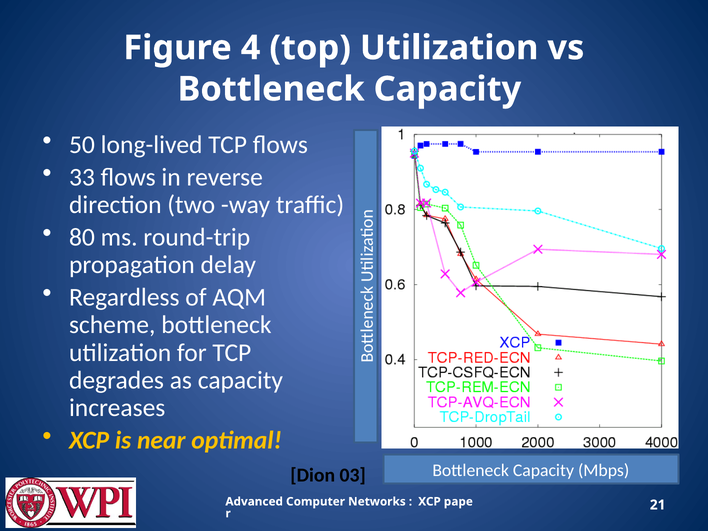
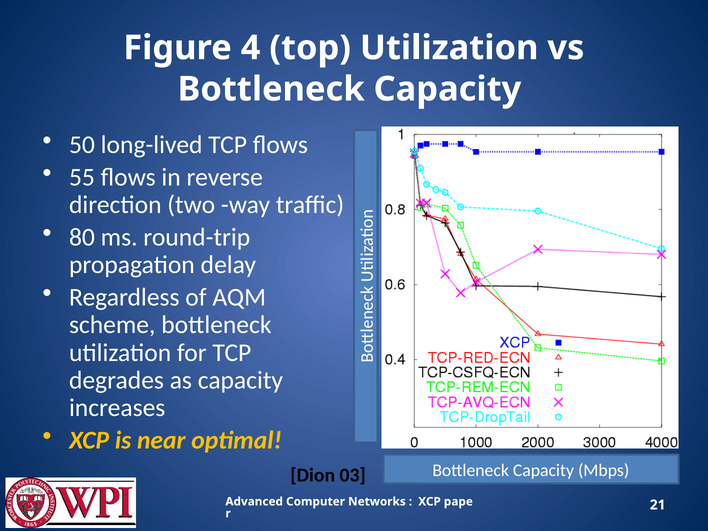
33: 33 -> 55
